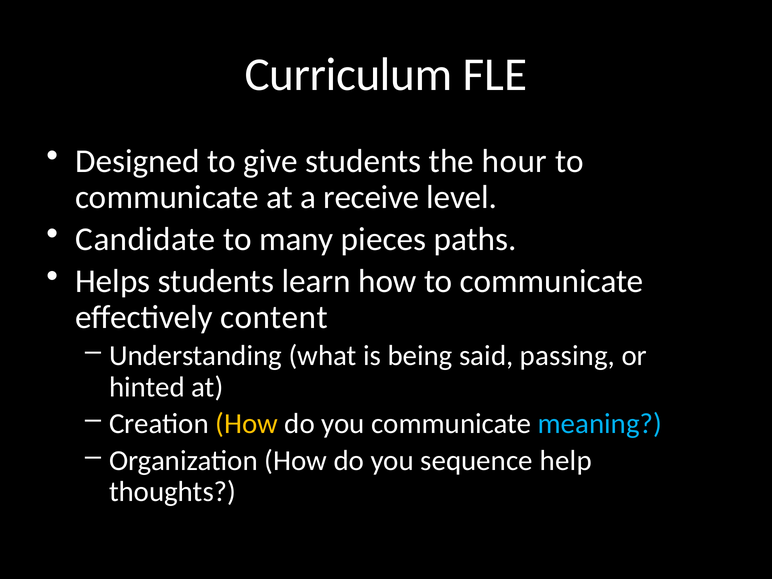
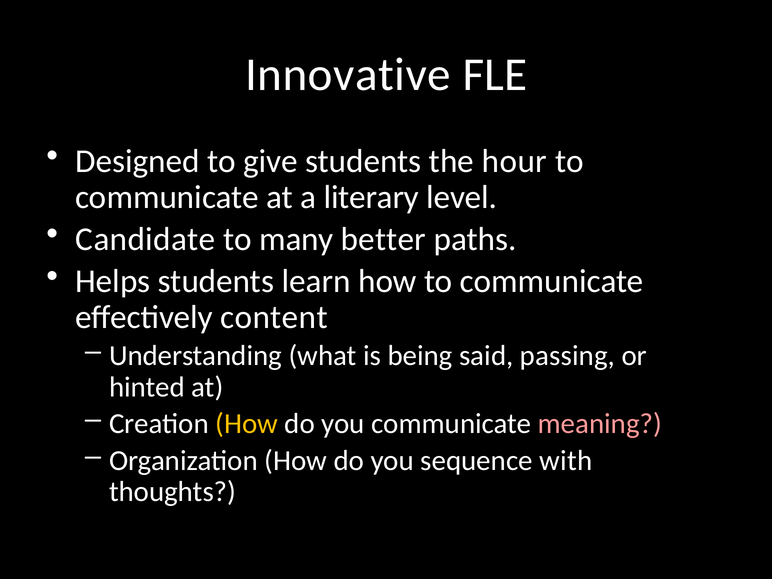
Curriculum: Curriculum -> Innovative
receive: receive -> literary
pieces: pieces -> better
meaning colour: light blue -> pink
help: help -> with
